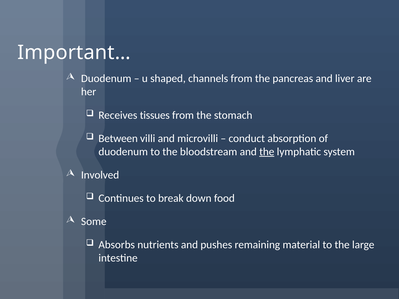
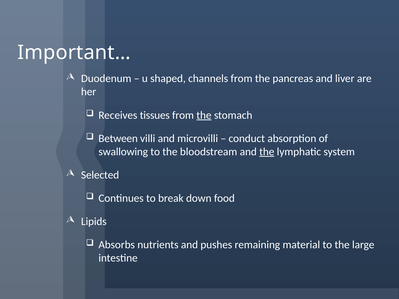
the at (204, 115) underline: none -> present
duodenum at (123, 152): duodenum -> swallowing
Involved: Involved -> Selected
Some: Some -> Lipids
